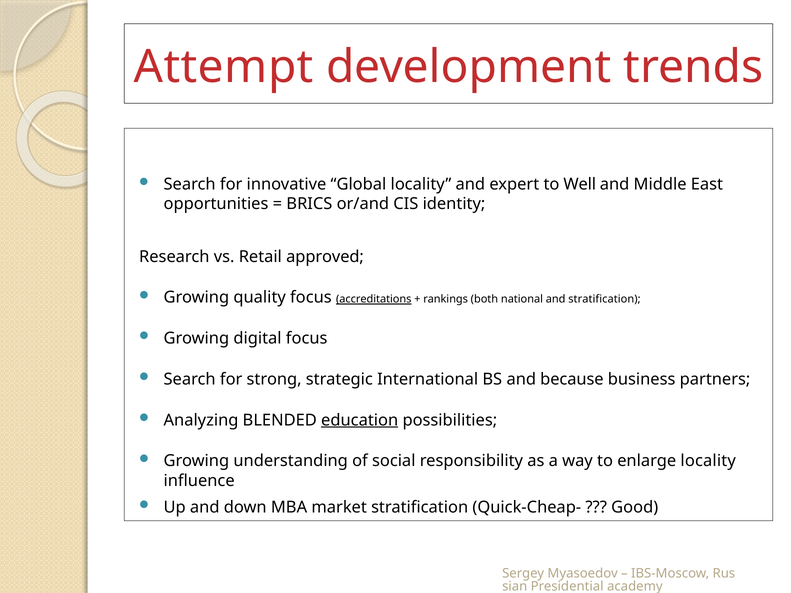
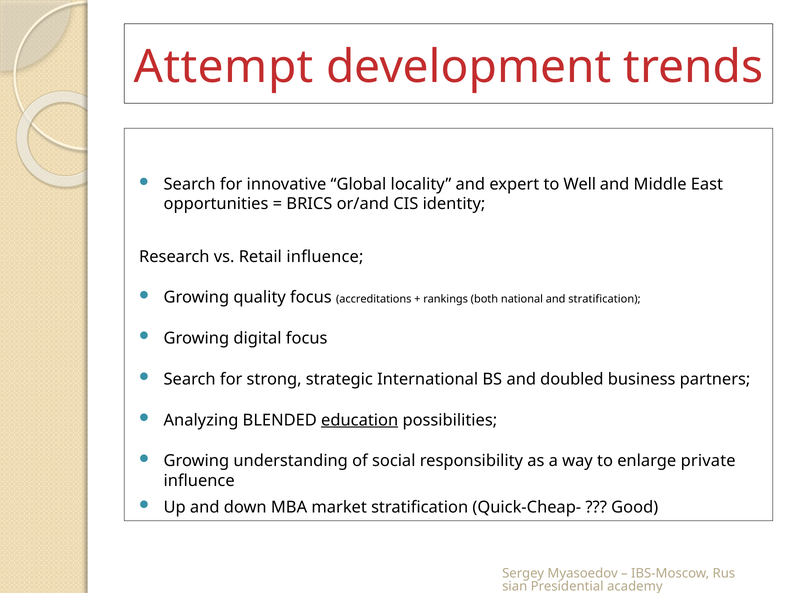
Retail approved: approved -> influence
accreditations underline: present -> none
because: because -> doubled
enlarge locality: locality -> private
